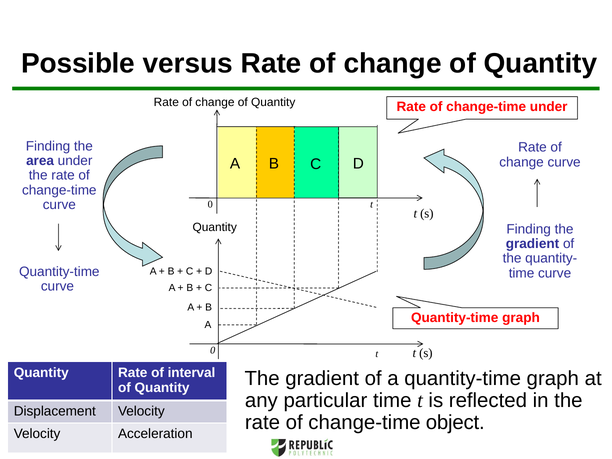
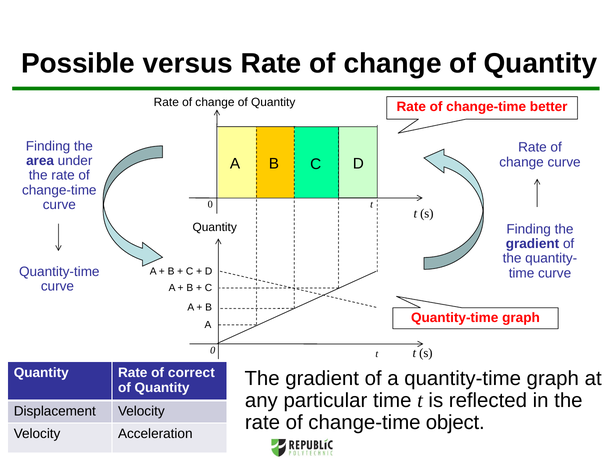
change-time under: under -> better
interval: interval -> correct
